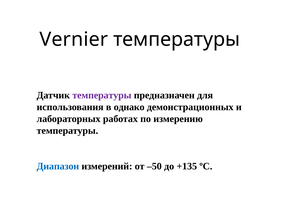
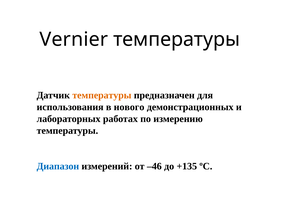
температуры at (102, 95) colour: purple -> orange
однако: однако -> нового
–50: –50 -> –46
